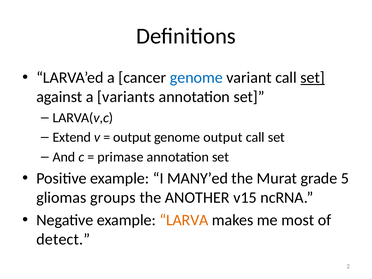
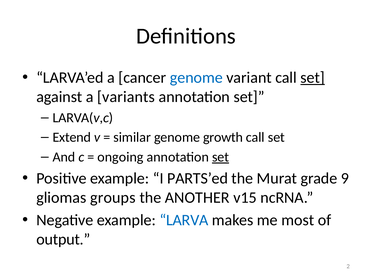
output at (132, 137): output -> similar
genome output: output -> growth
primase: primase -> ongoing
set at (221, 157) underline: none -> present
MANY’ed: MANY’ed -> PARTS’ed
5: 5 -> 9
LARVA colour: orange -> blue
detect: detect -> output
